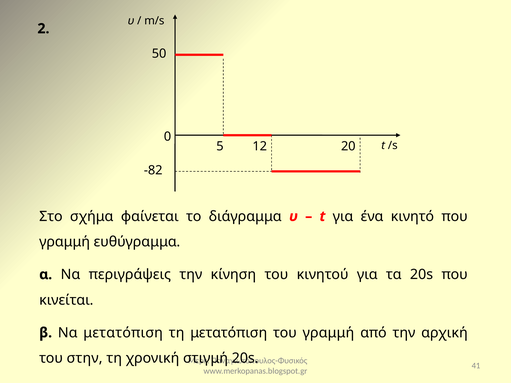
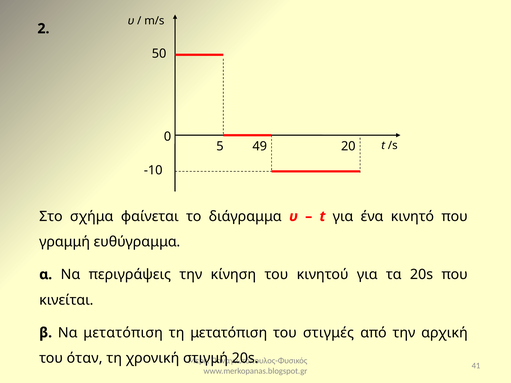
12: 12 -> 49
-82: -82 -> -10
του γραμμή: γραμμή -> στιγμές
στην: στην -> όταν
